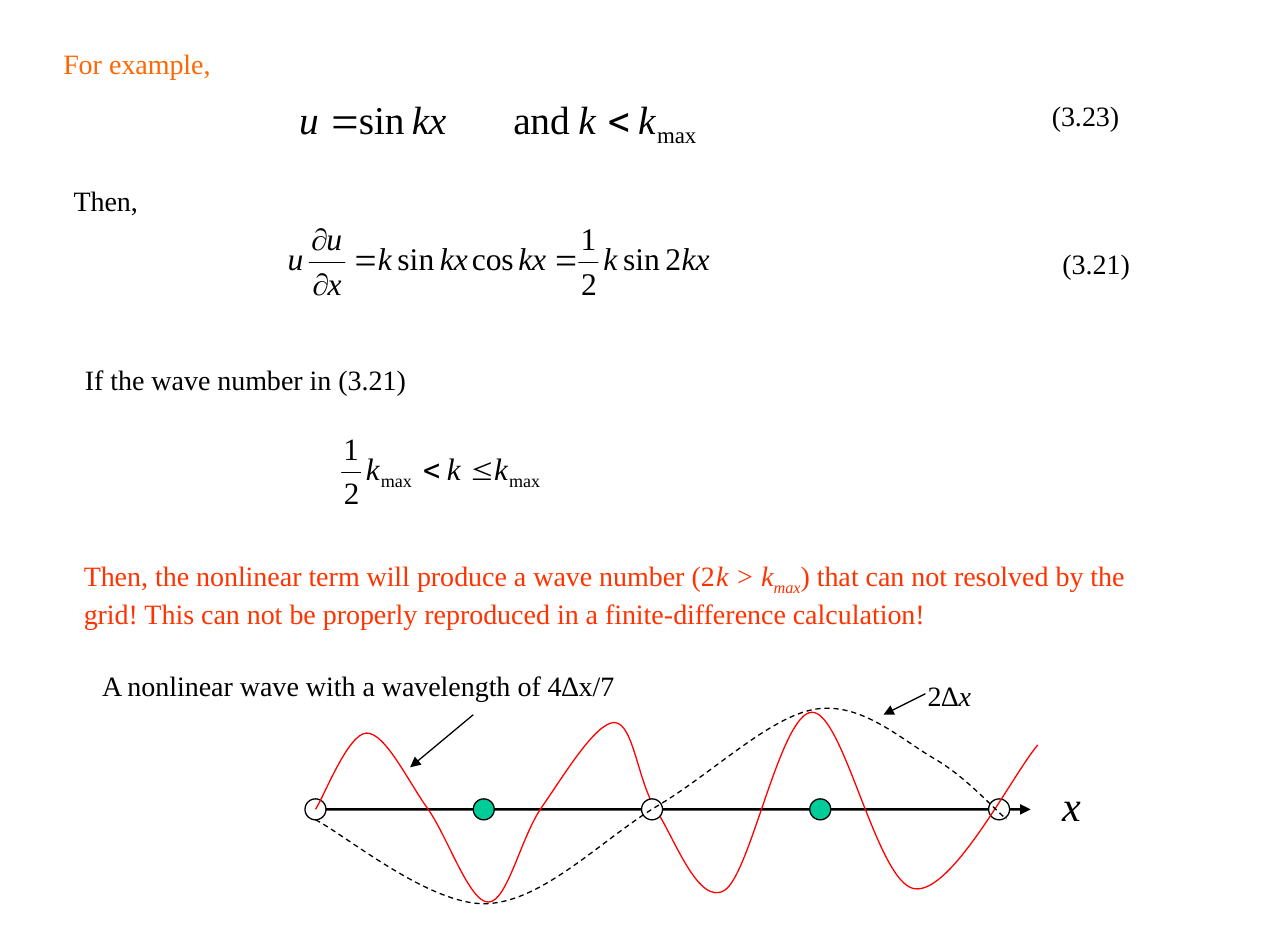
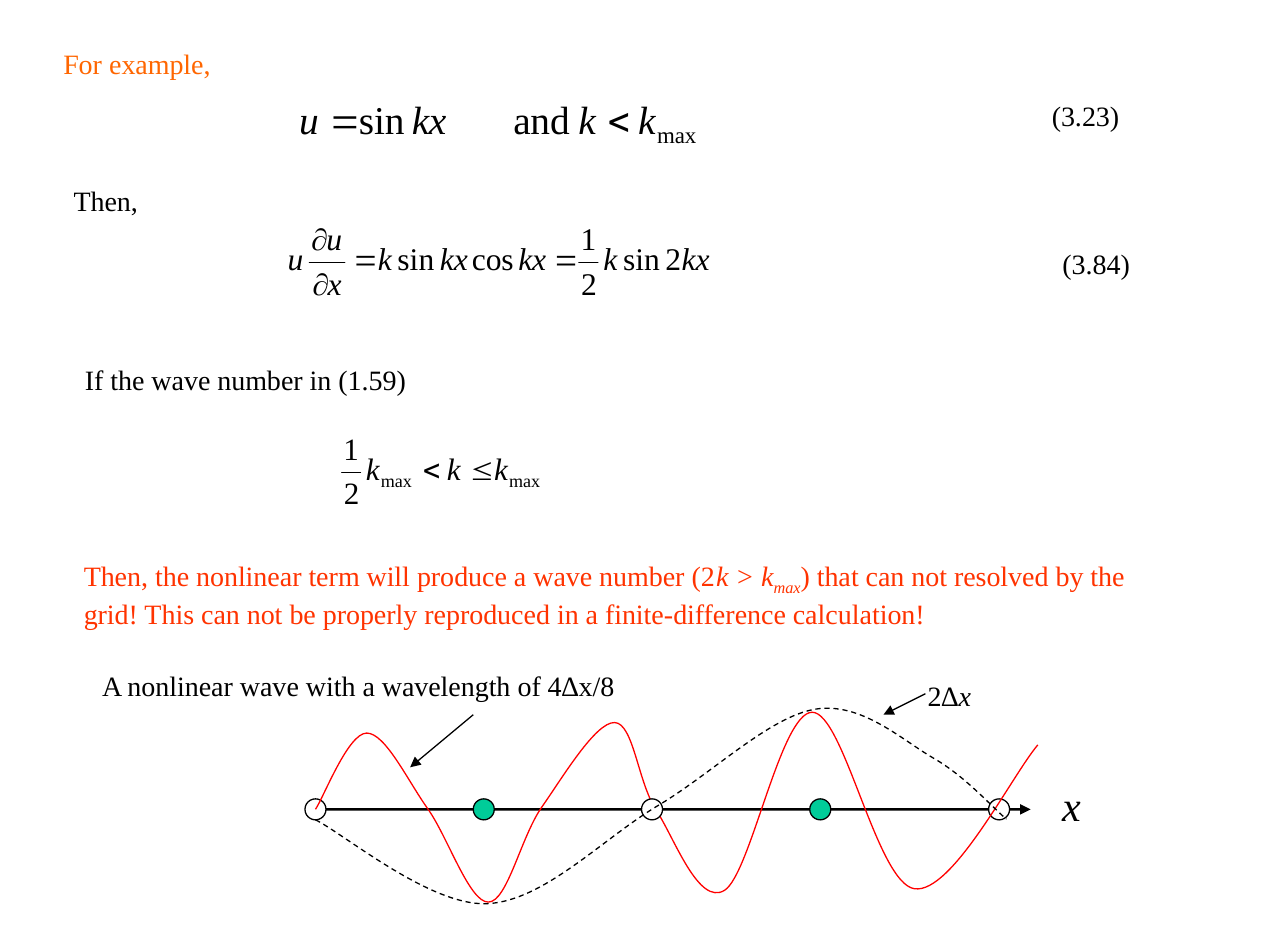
3.21 at (1096, 265): 3.21 -> 3.84
in 3.21: 3.21 -> 1.59
4∆x/7: 4∆x/7 -> 4∆x/8
